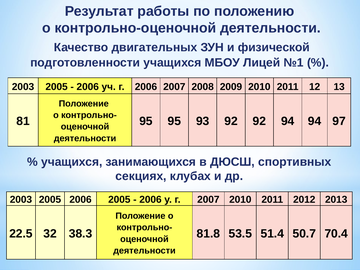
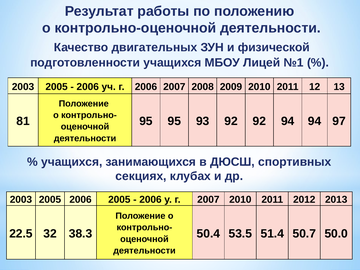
81.8: 81.8 -> 50.4
70.4: 70.4 -> 50.0
